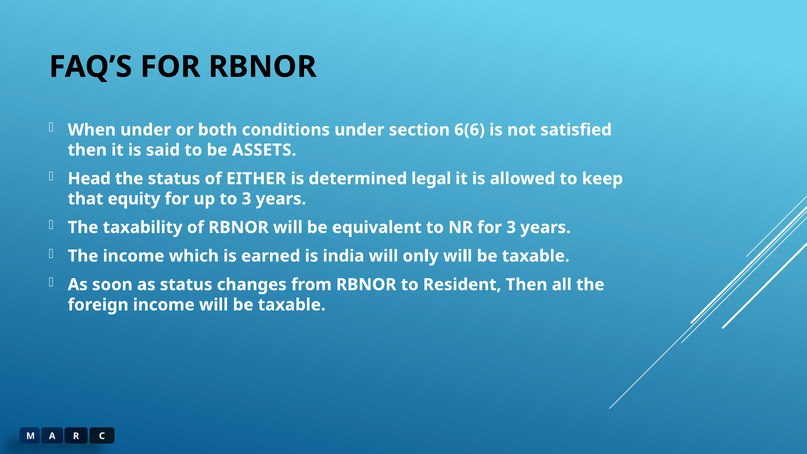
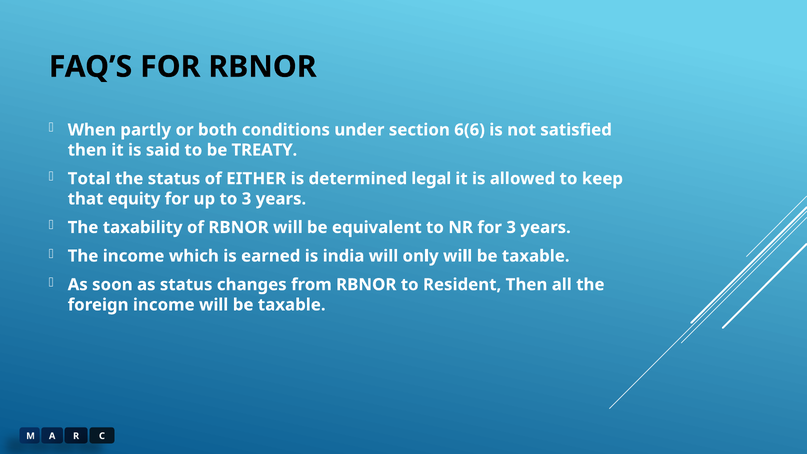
When under: under -> partly
ASSETS: ASSETS -> TREATY
Head: Head -> Total
